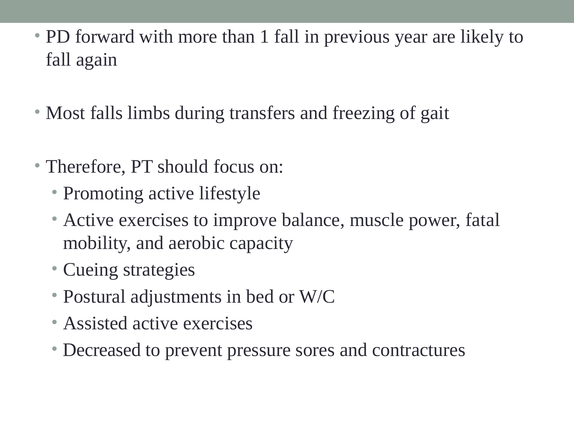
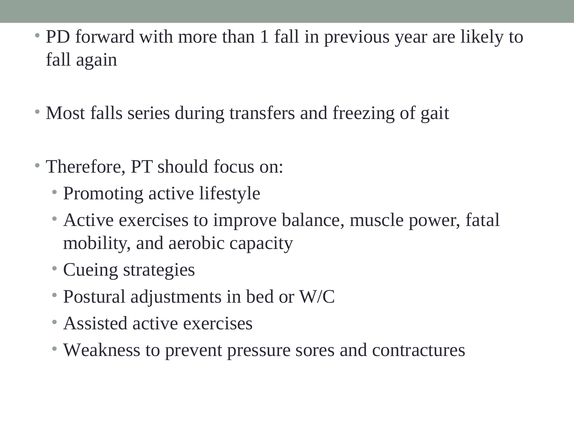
limbs: limbs -> series
Decreased: Decreased -> Weakness
